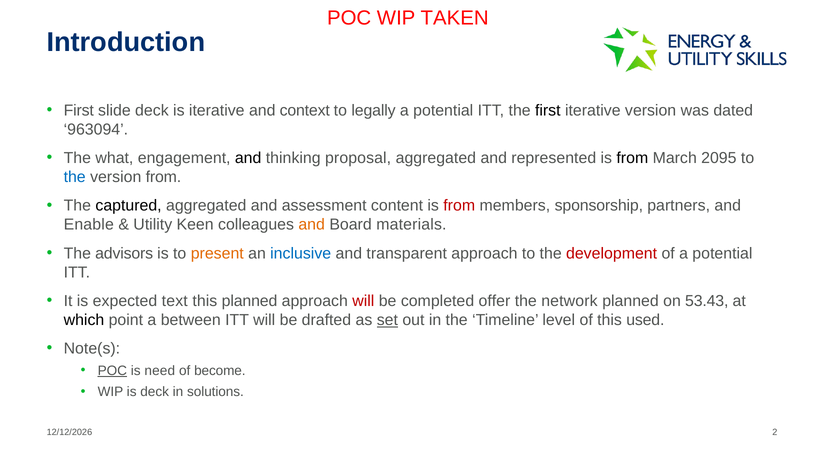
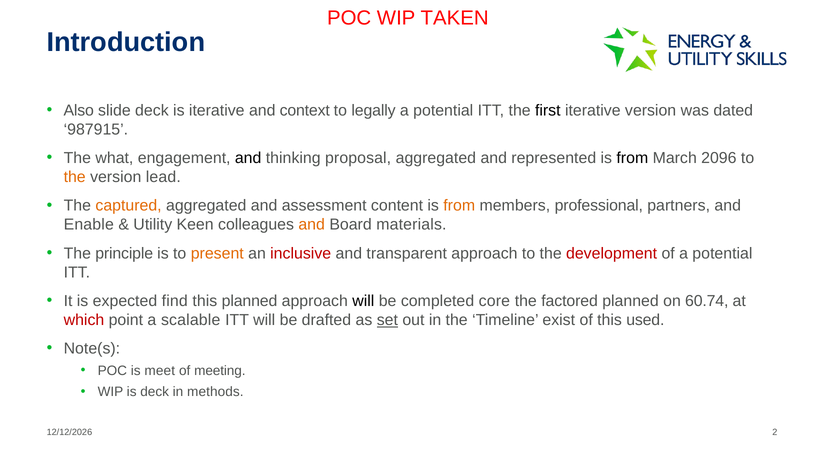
First at (79, 110): First -> Also
963094: 963094 -> 987915
2095: 2095 -> 2096
the at (75, 177) colour: blue -> orange
version from: from -> lead
captured colour: black -> orange
from at (459, 206) colour: red -> orange
sponsorship: sponsorship -> professional
advisors: advisors -> principle
inclusive colour: blue -> red
text: text -> find
will at (363, 301) colour: red -> black
offer: offer -> core
network: network -> factored
53.43: 53.43 -> 60.74
which colour: black -> red
between: between -> scalable
level: level -> exist
POC at (112, 371) underline: present -> none
need: need -> meet
become: become -> meeting
solutions: solutions -> methods
